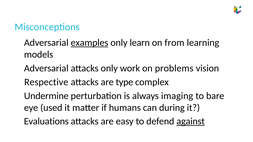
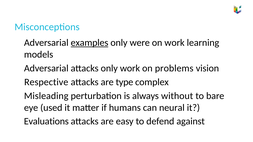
learn: learn -> were
on from: from -> work
Undermine: Undermine -> Misleading
imaging: imaging -> without
during: during -> neural
against underline: present -> none
